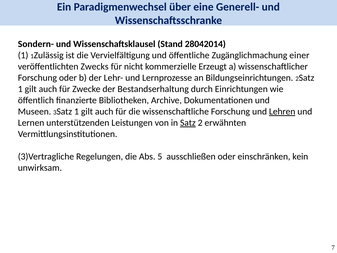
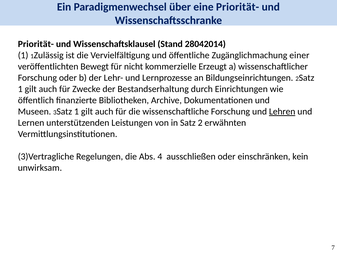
eine Generell-: Generell- -> Priorität-
Sondern- at (36, 44): Sondern- -> Priorität-
Zwecks: Zwecks -> Bewegt
Satz at (188, 123) underline: present -> none
5: 5 -> 4
